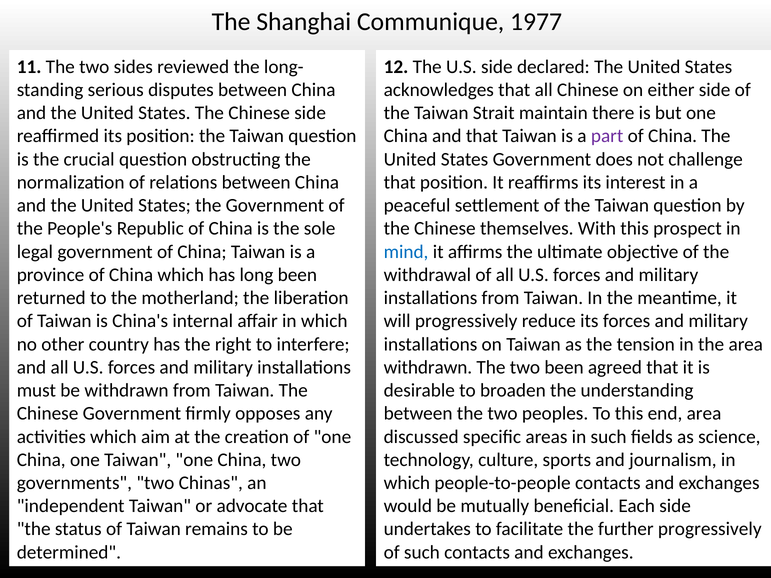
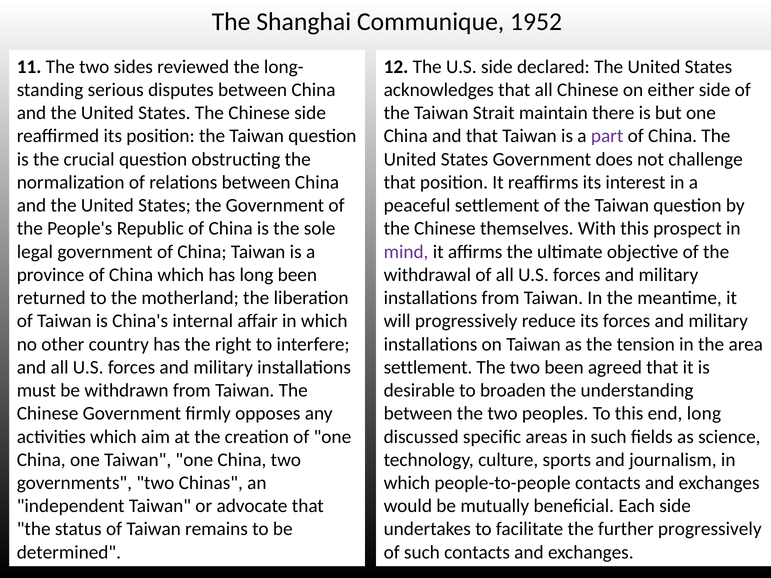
1977: 1977 -> 1952
mind colour: blue -> purple
withdrawn at (428, 367): withdrawn -> settlement
end area: area -> long
